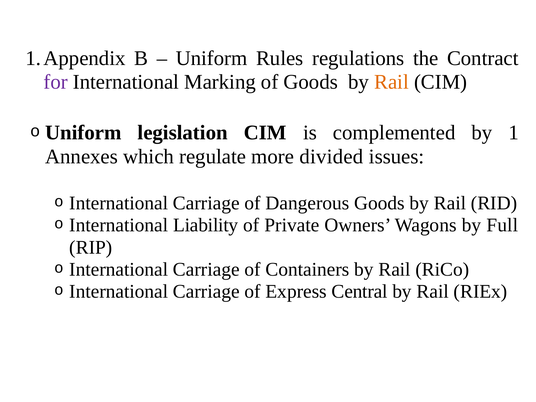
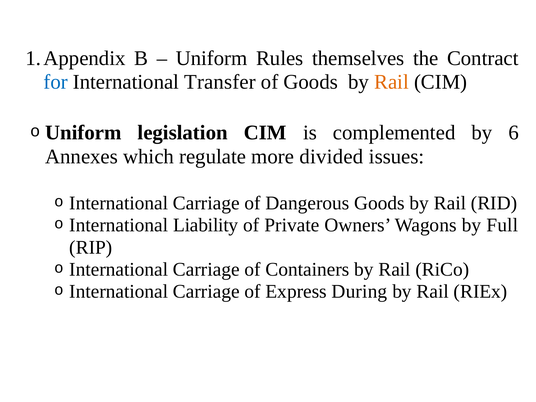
regulations: regulations -> themselves
for colour: purple -> blue
Marking: Marking -> Transfer
1: 1 -> 6
Central: Central -> During
